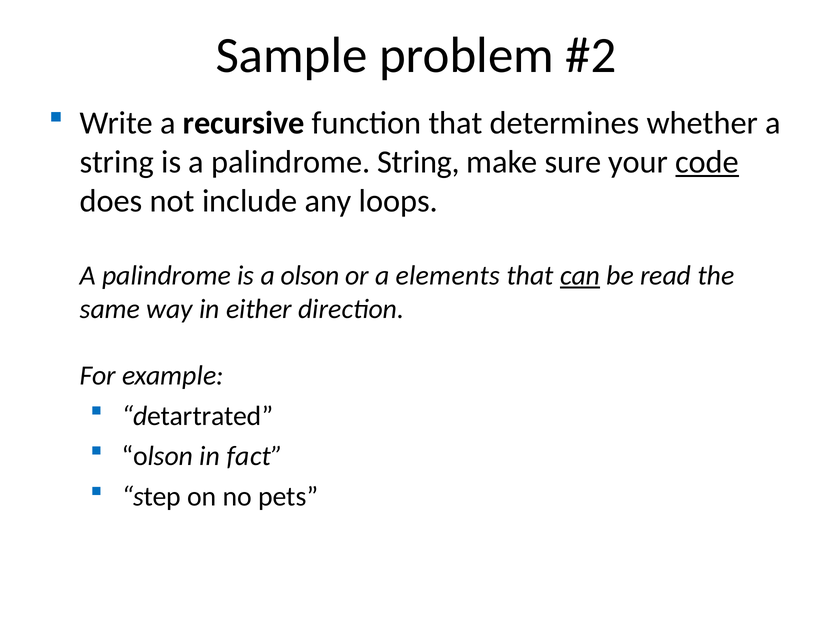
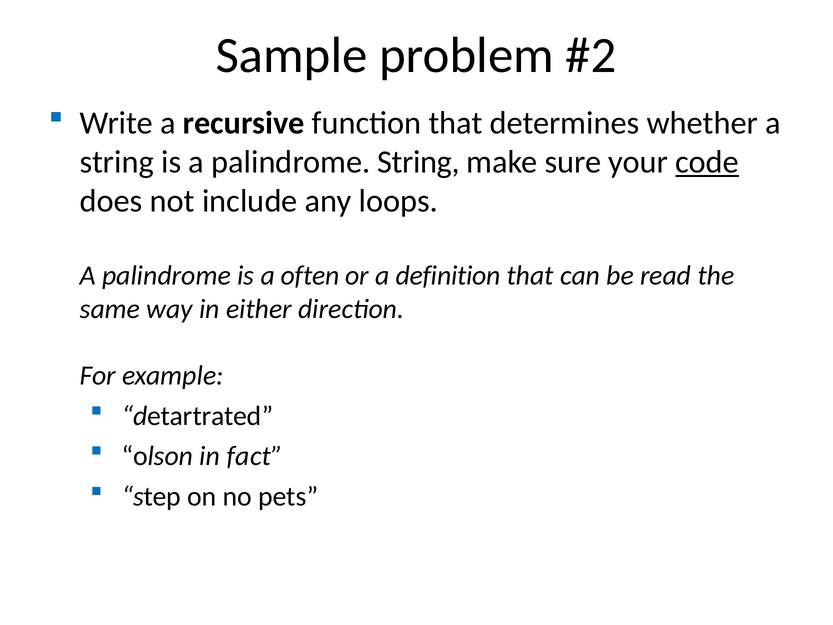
a olson: olson -> often
elements: elements -> definition
can underline: present -> none
